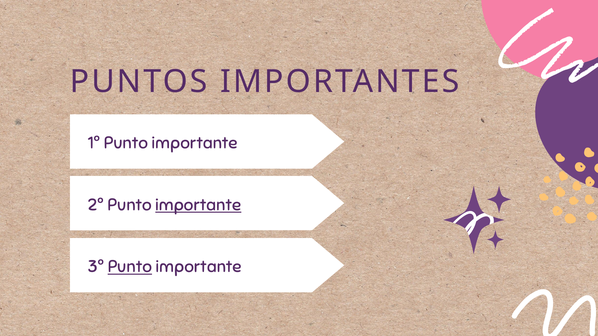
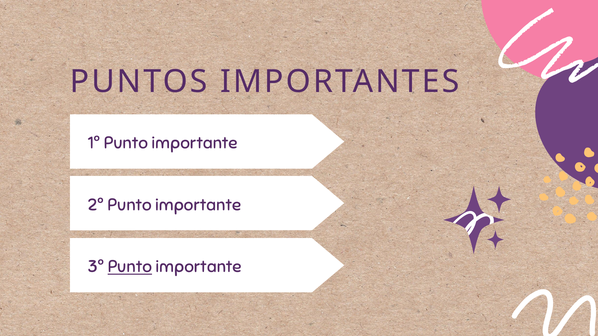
importante at (198, 205) underline: present -> none
